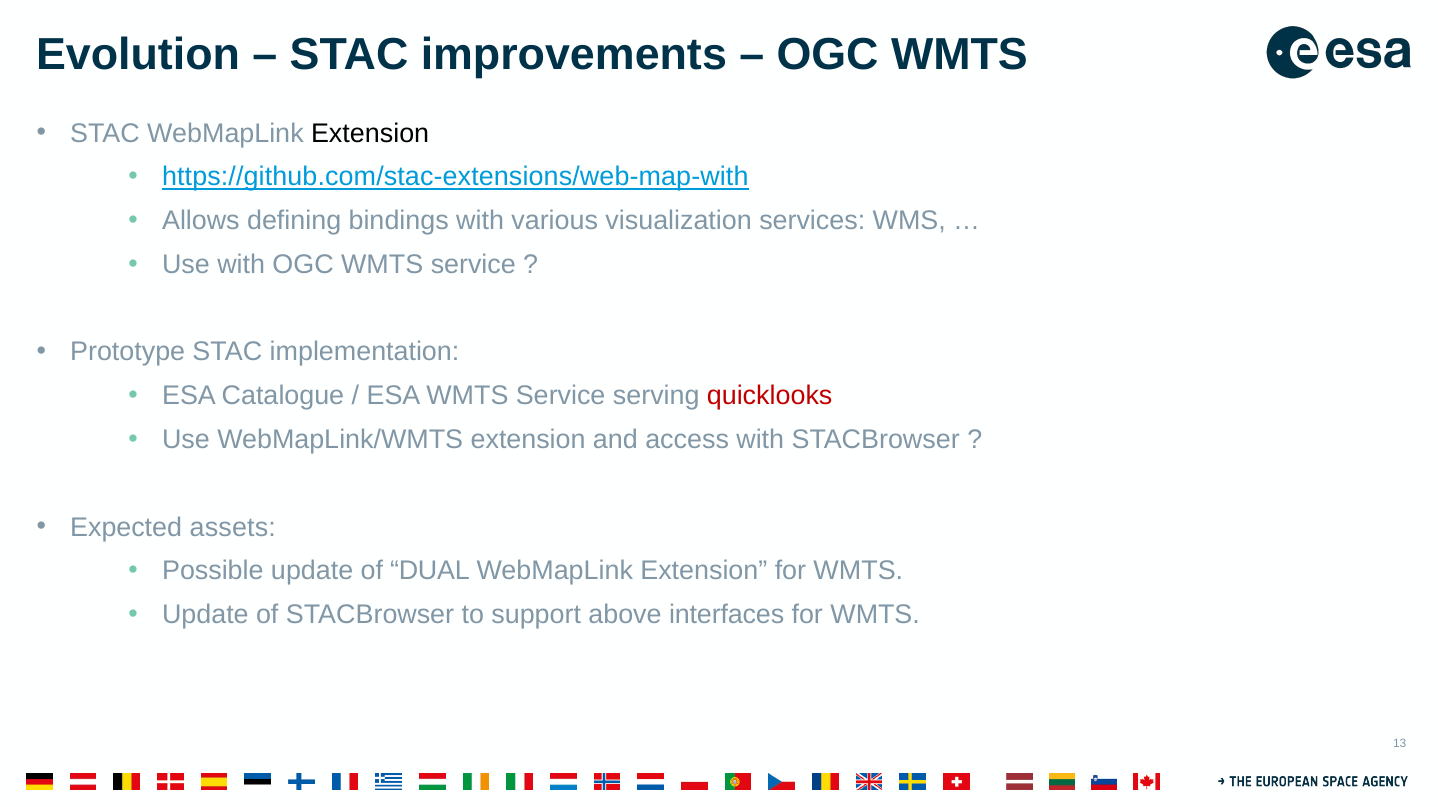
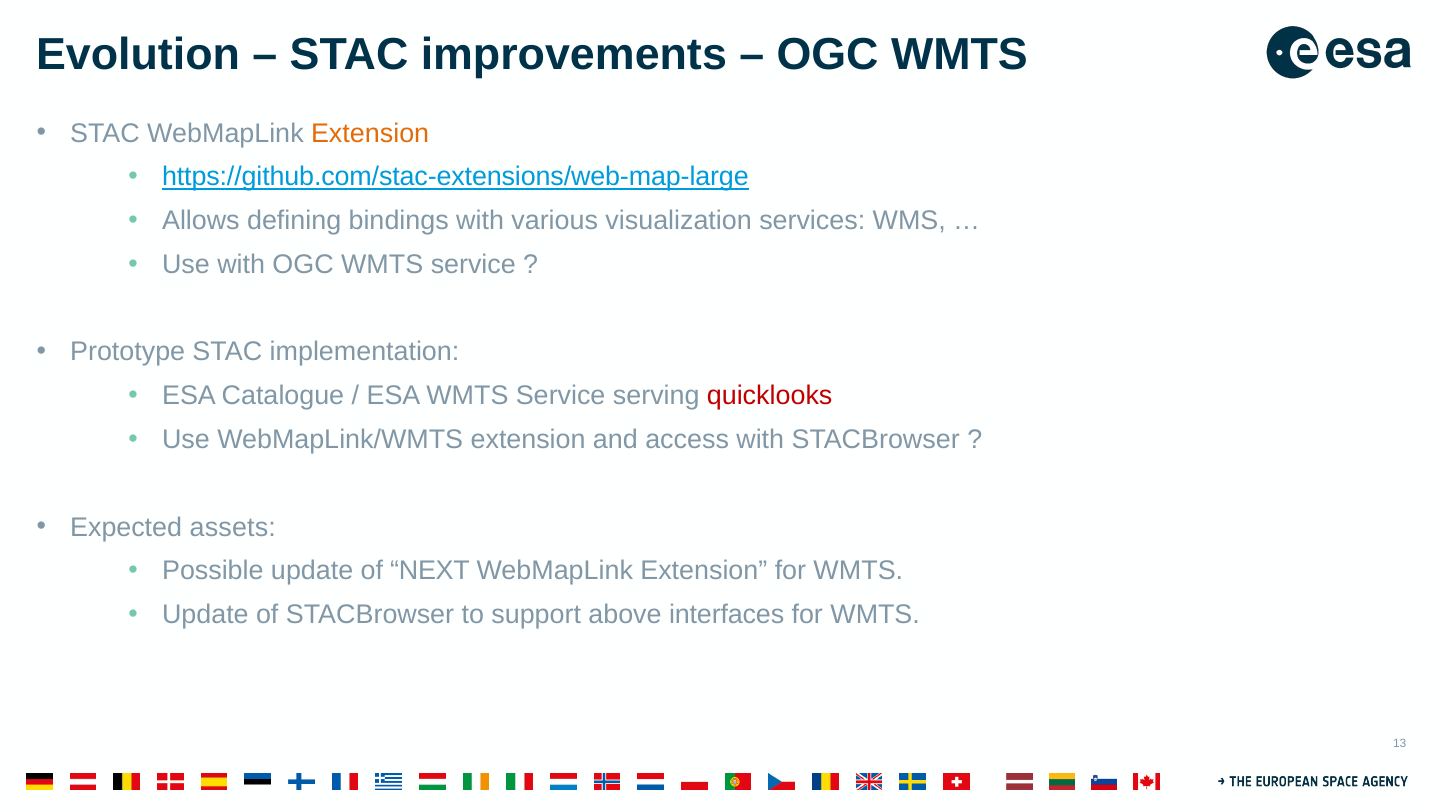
Extension at (370, 133) colour: black -> orange
https://github.com/stac-extensions/web-map-with: https://github.com/stac-extensions/web-map-with -> https://github.com/stac-extensions/web-map-large
DUAL: DUAL -> NEXT
